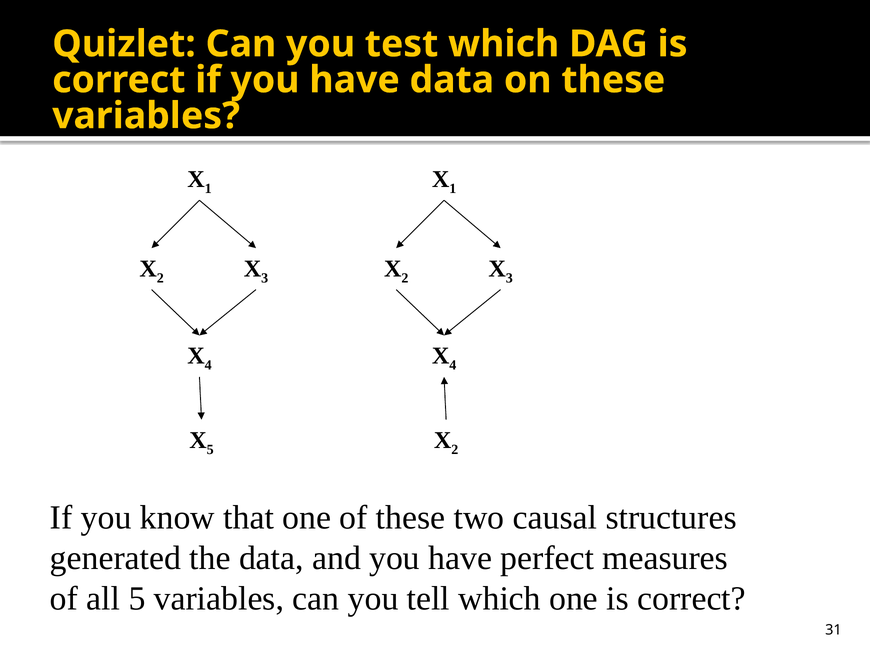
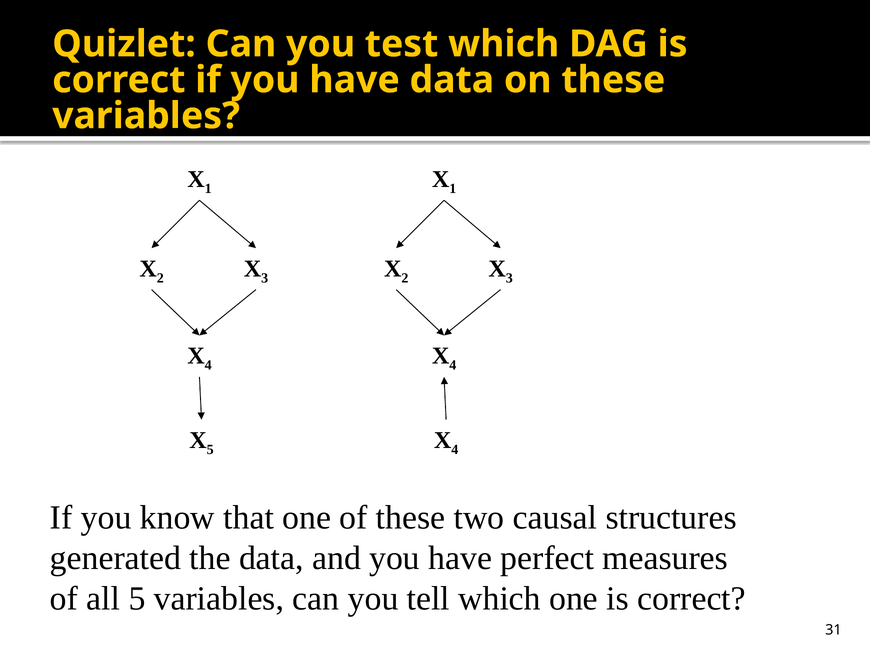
2 at (455, 450): 2 -> 4
